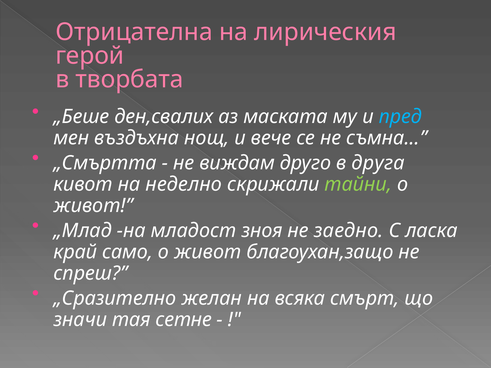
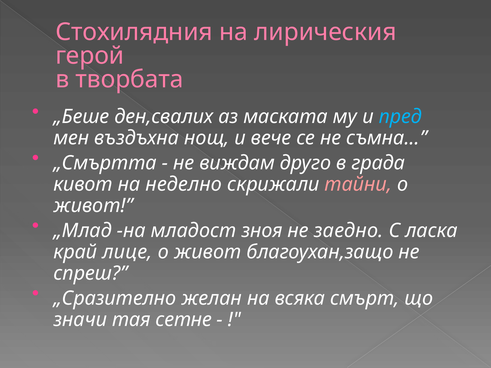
Отрицателна: Отрицателна -> Стохилядния
друга: друга -> града
тайни colour: light green -> pink
само: само -> лице
